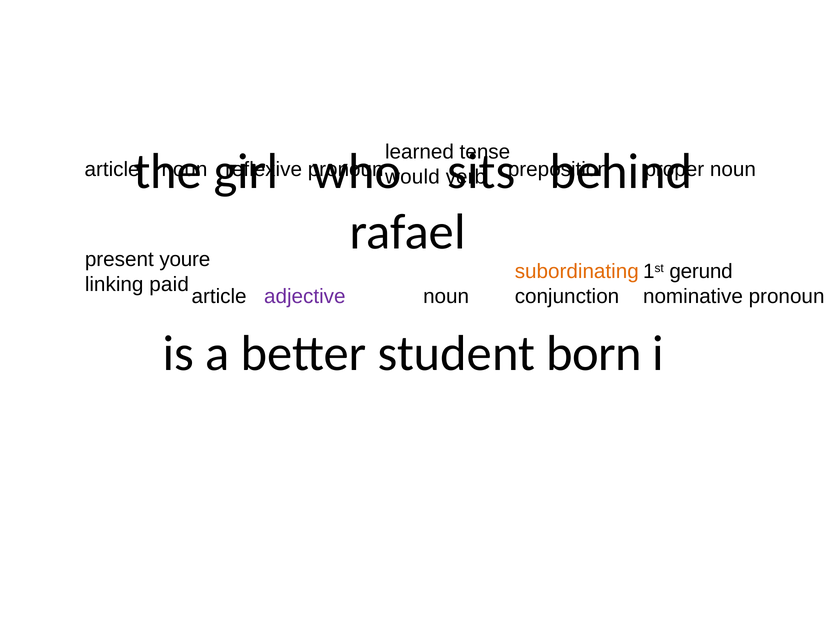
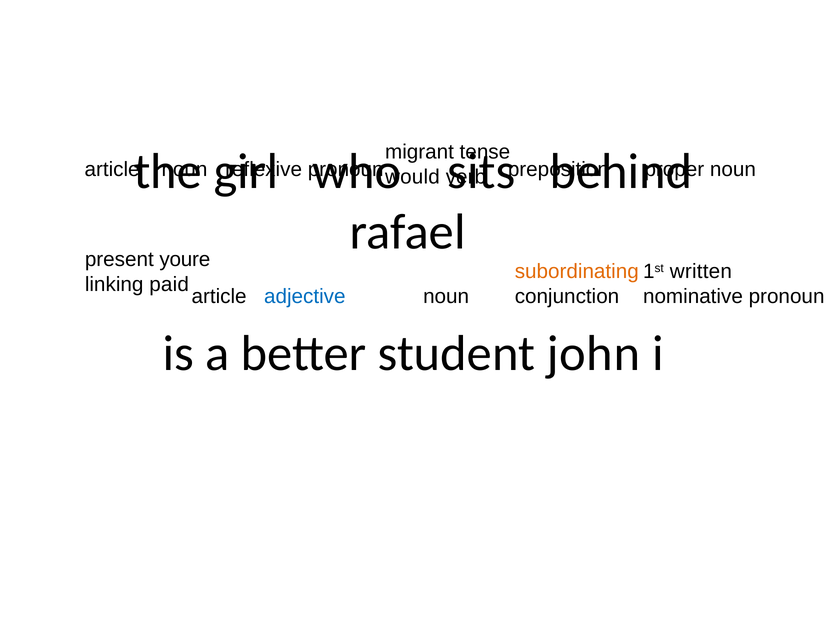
learned: learned -> migrant
gerund: gerund -> written
adjective colour: purple -> blue
born: born -> john
